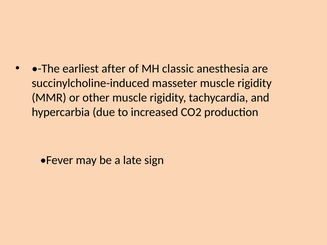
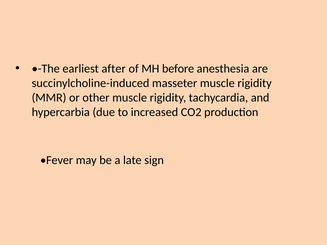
classic: classic -> before
